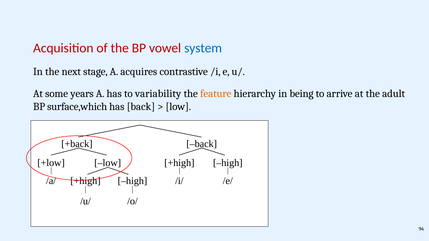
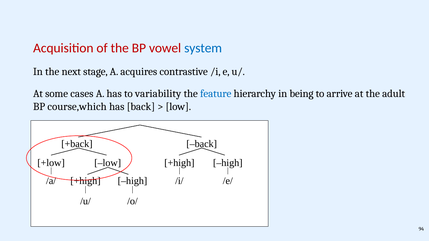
years: years -> cases
feature colour: orange -> blue
surface,which: surface,which -> course,which
